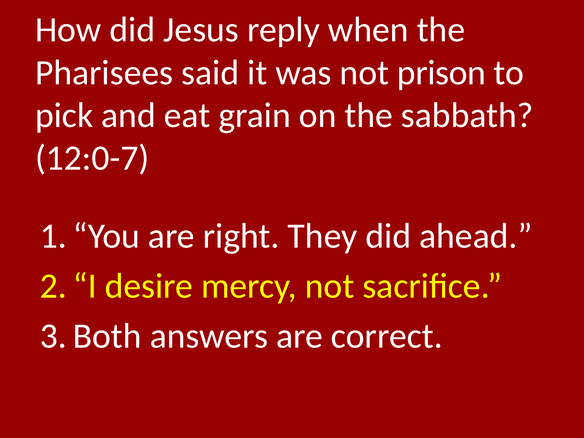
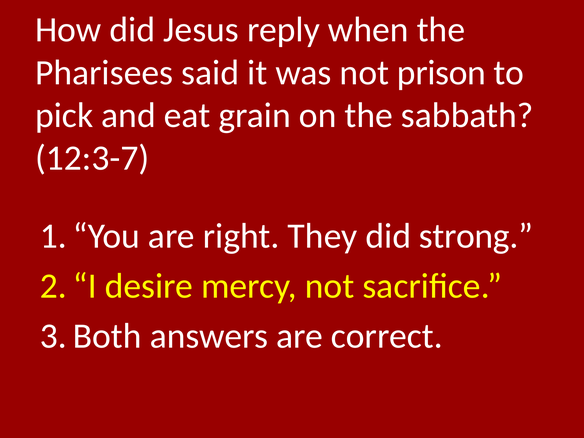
12:0-7: 12:0-7 -> 12:3-7
ahead: ahead -> strong
